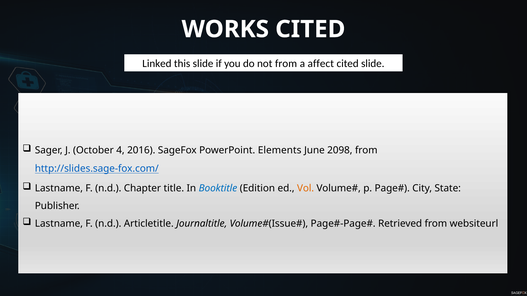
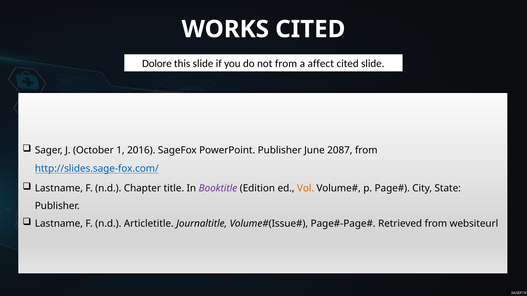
Linked: Linked -> Dolore
4: 4 -> 1
PowerPoint Elements: Elements -> Publisher
2098: 2098 -> 2087
Booktitle colour: blue -> purple
